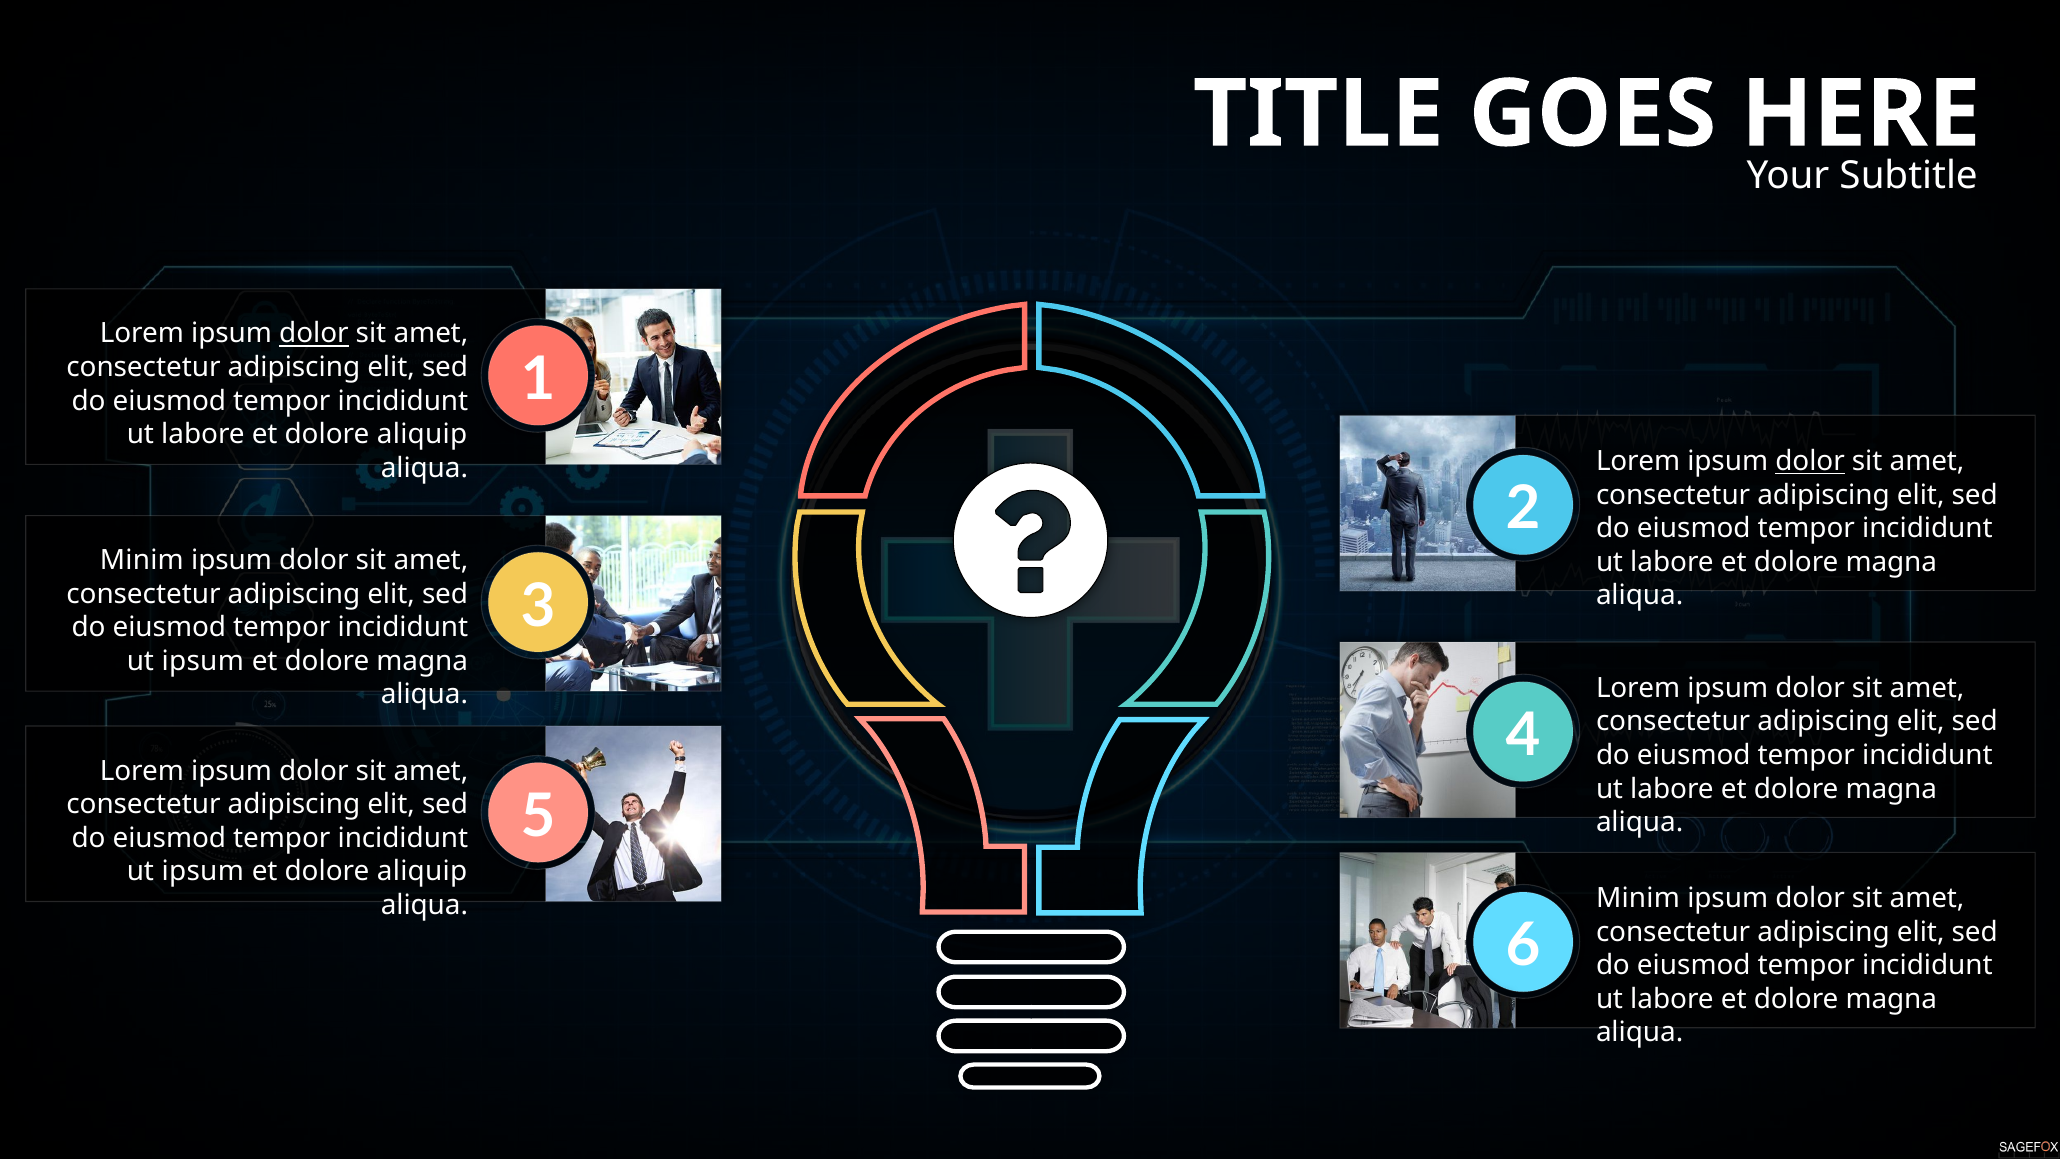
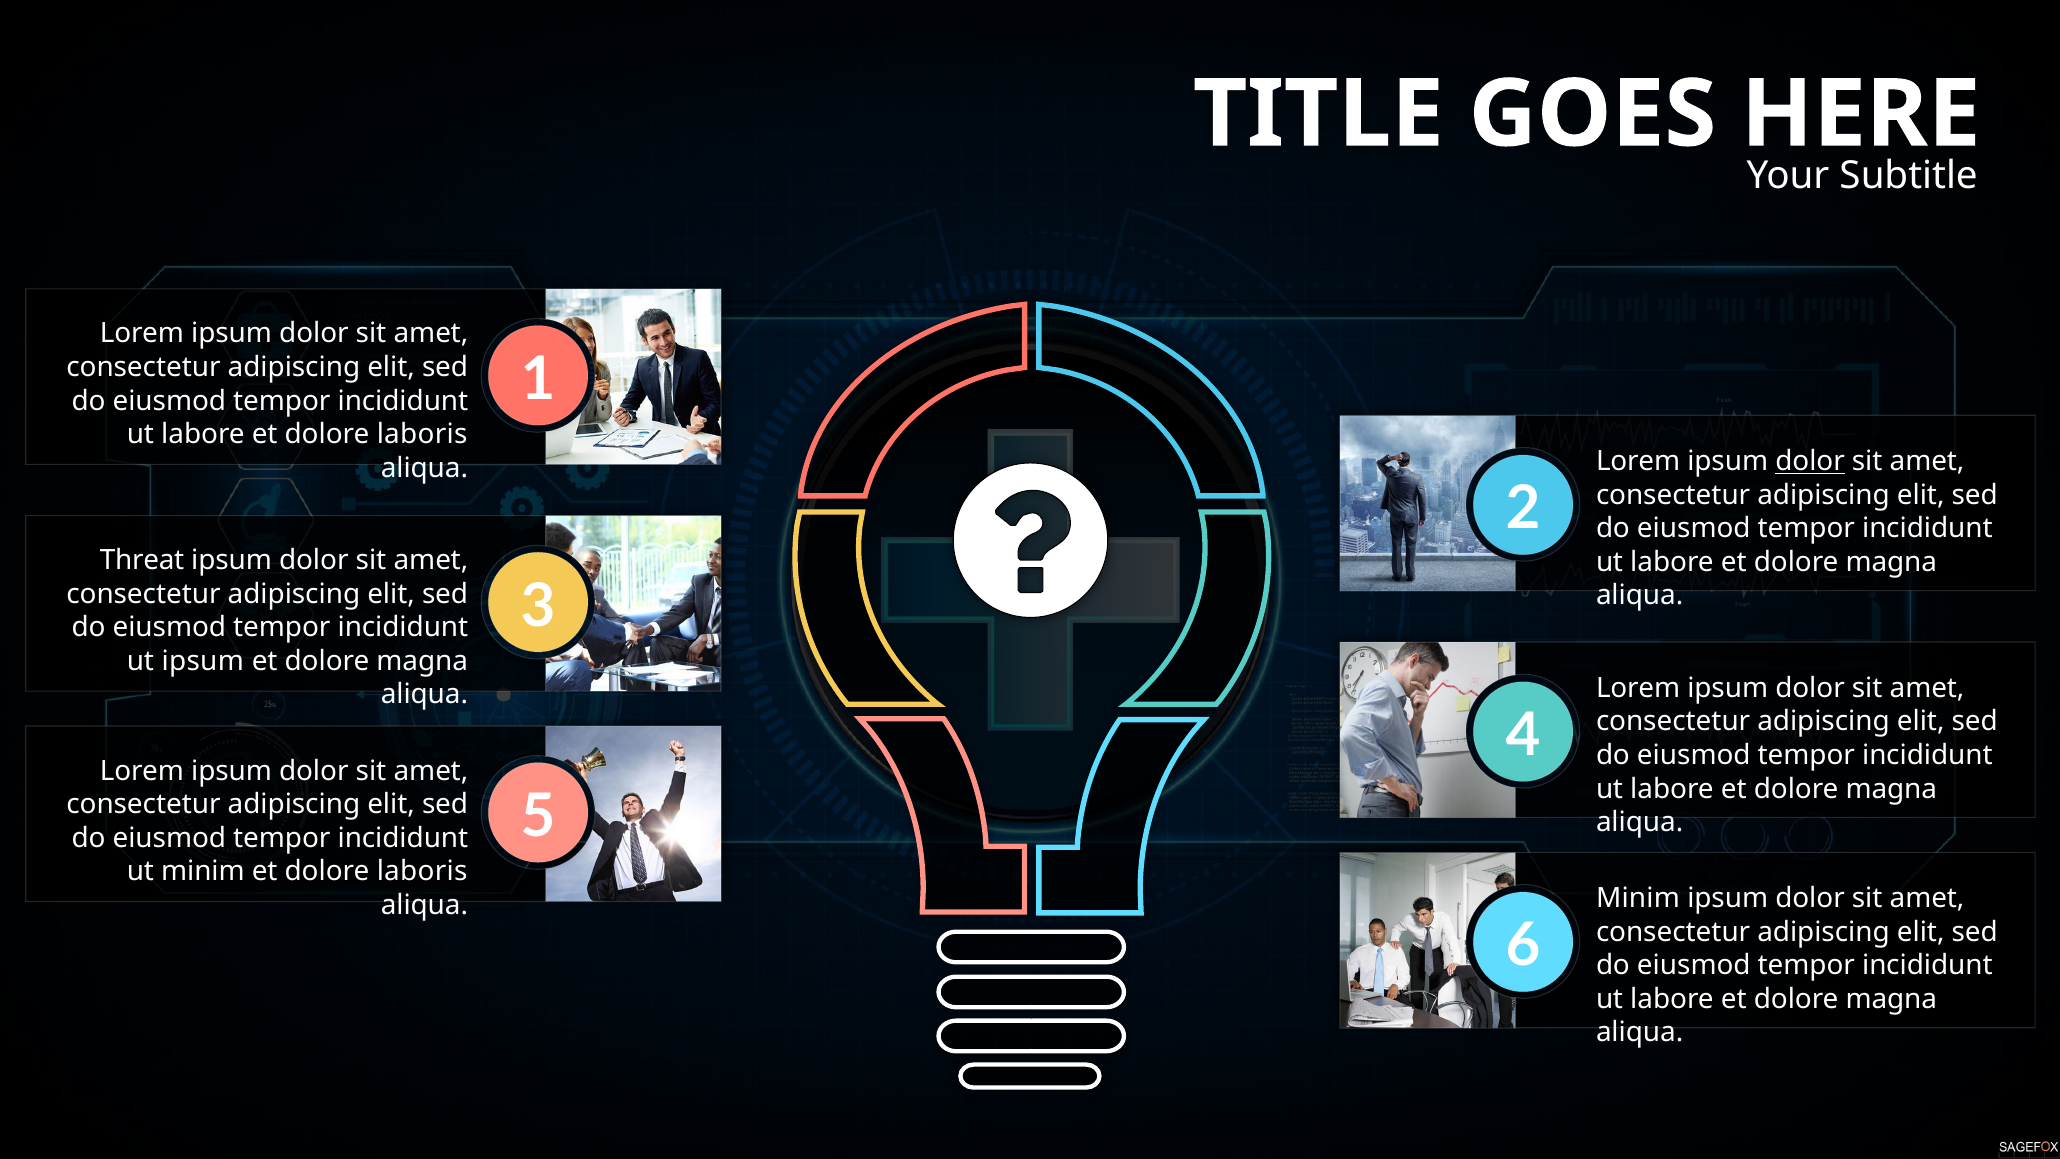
dolor at (314, 334) underline: present -> none
labore et dolore aliquip: aliquip -> laboris
Minim at (142, 560): Minim -> Threat
ipsum at (203, 871): ipsum -> minim
aliquip at (422, 871): aliquip -> laboris
